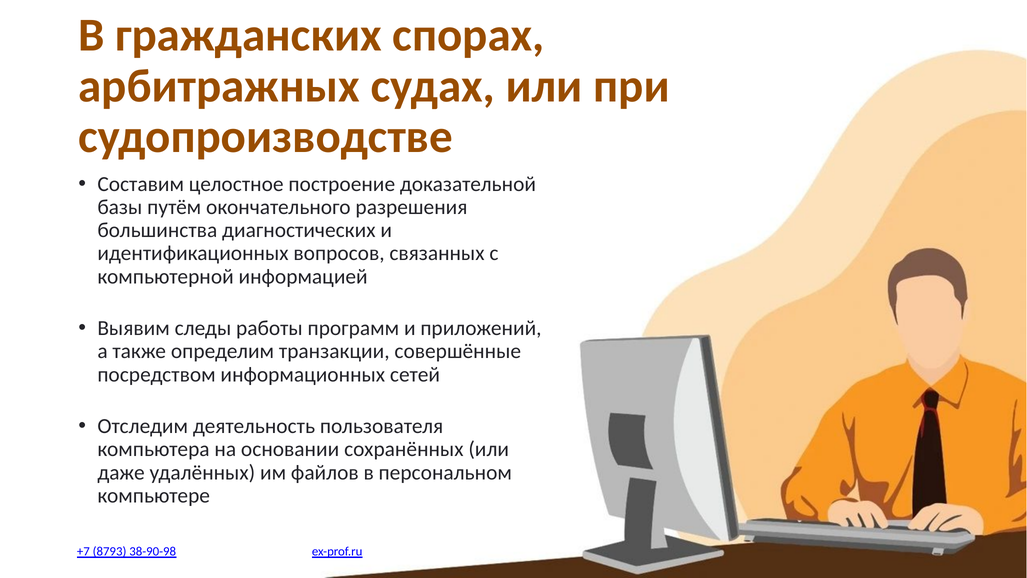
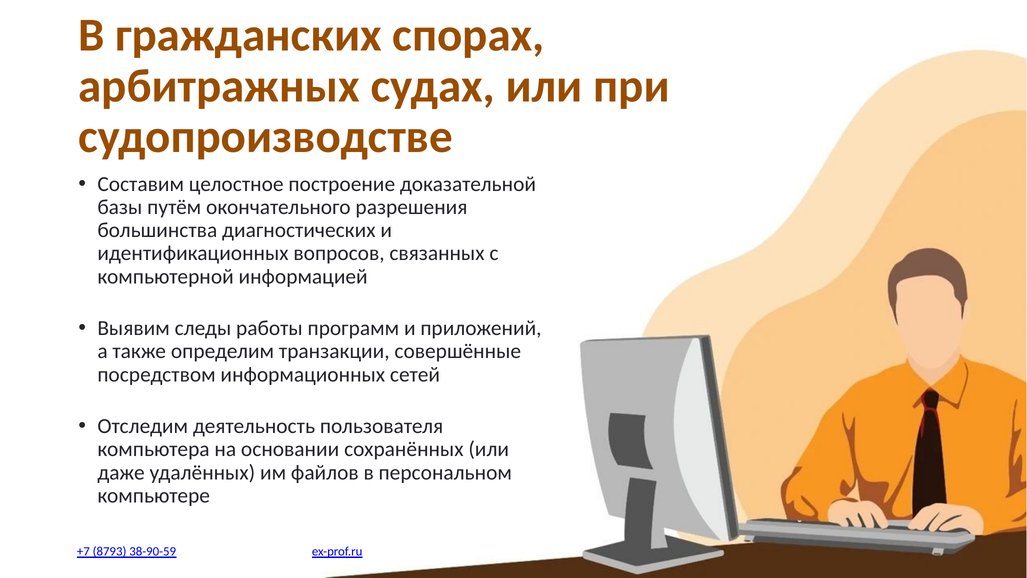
38-90-98: 38-90-98 -> 38-90-59
